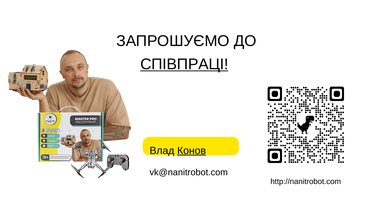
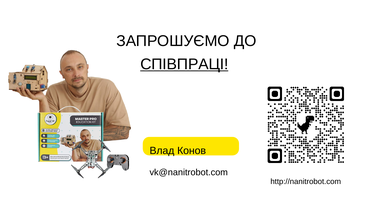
Конов underline: present -> none
